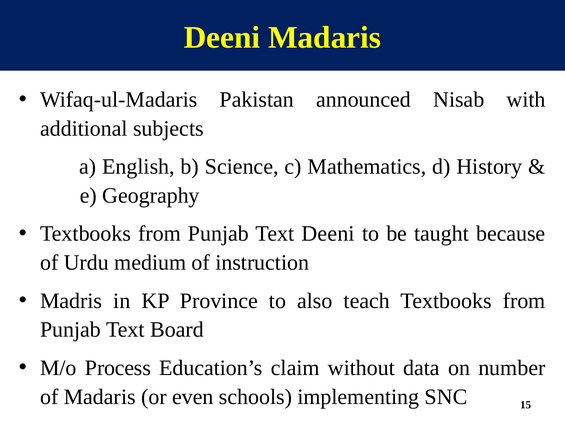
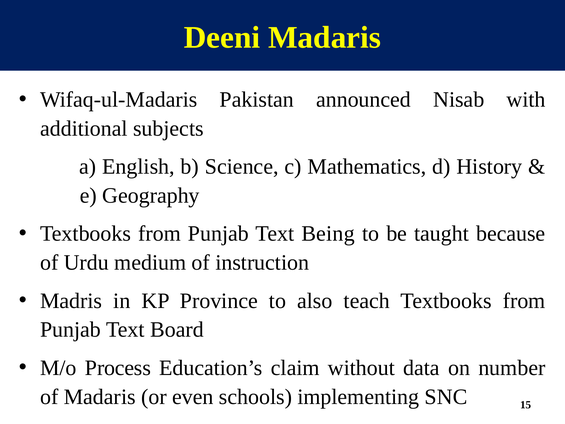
Text Deeni: Deeni -> Being
